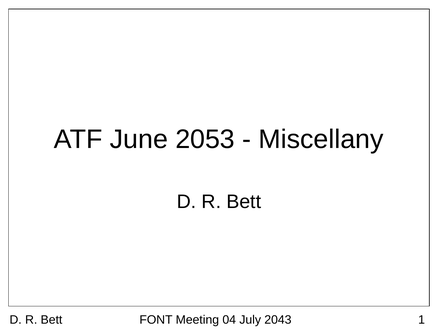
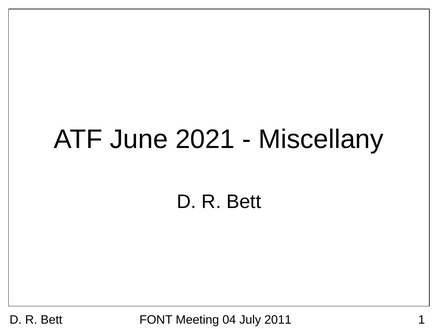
2053: 2053 -> 2021
2043: 2043 -> 2011
